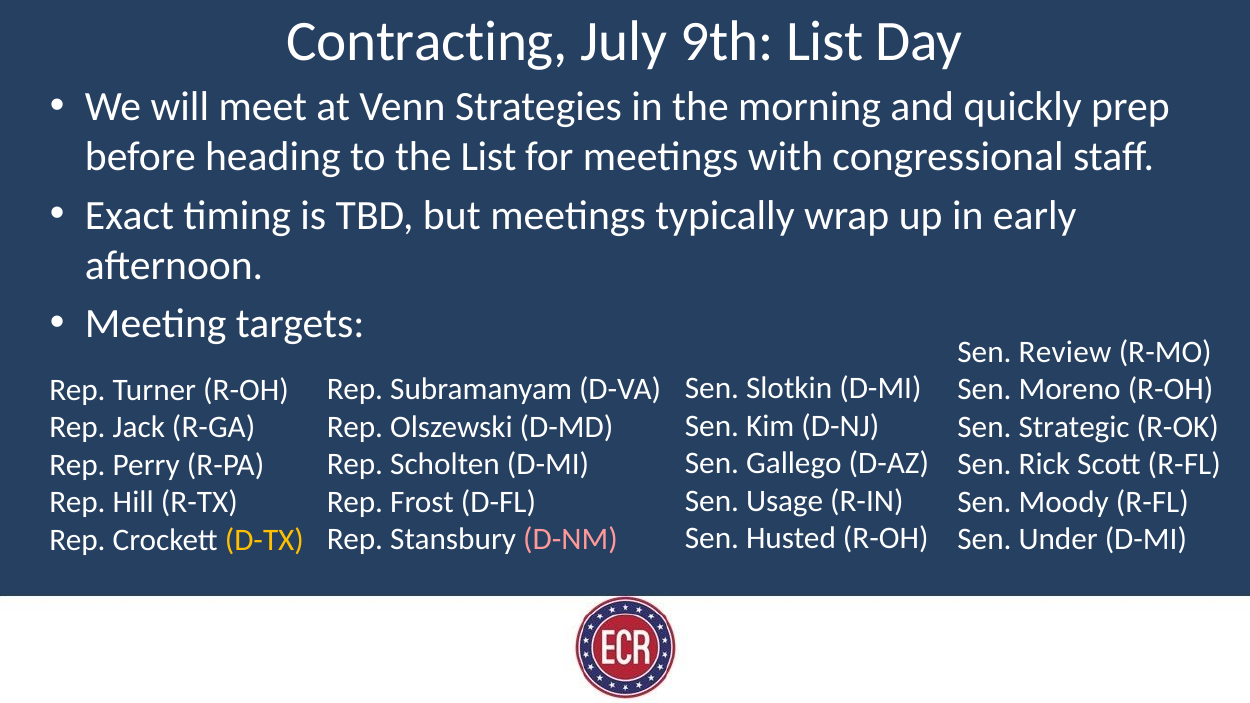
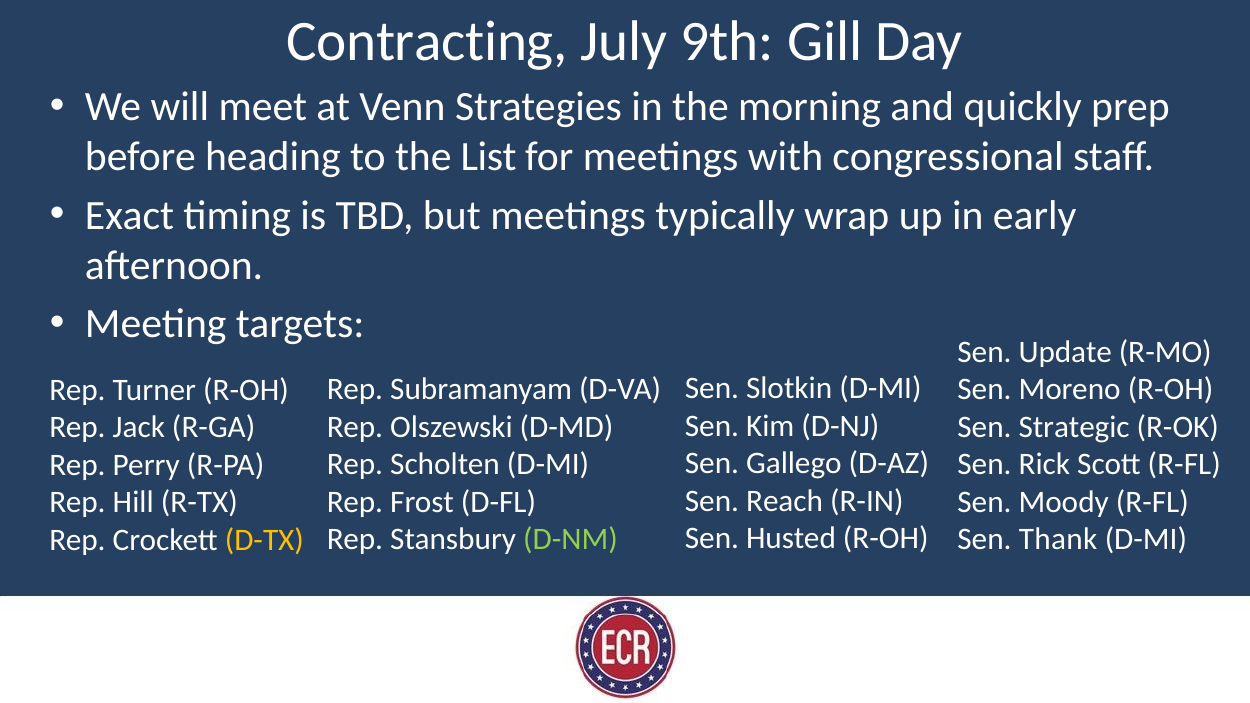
9th List: List -> Gill
Review: Review -> Update
Usage: Usage -> Reach
Under: Under -> Thank
D-NM colour: pink -> light green
